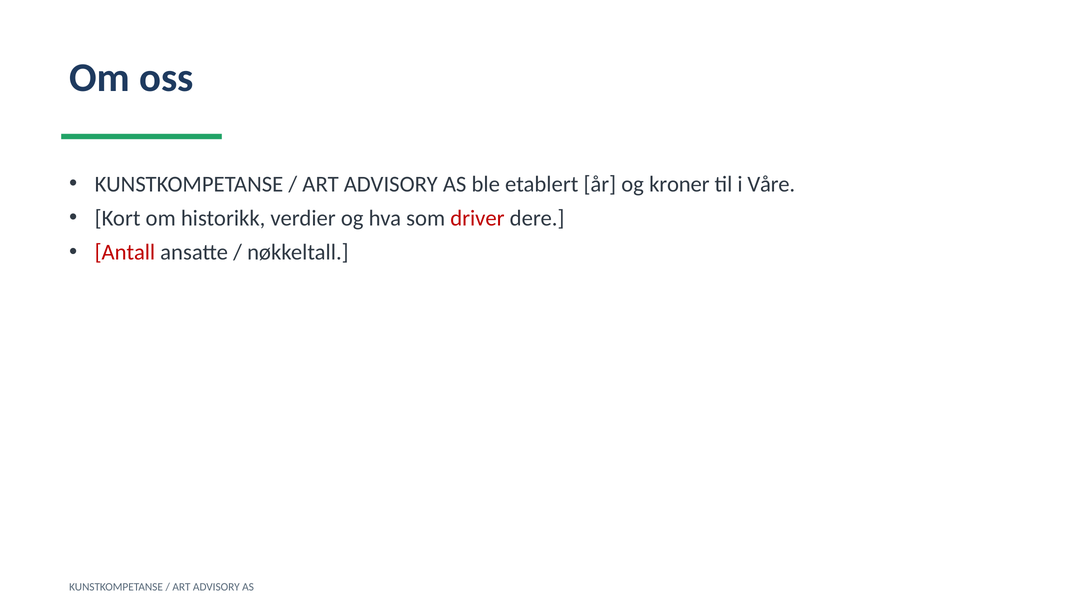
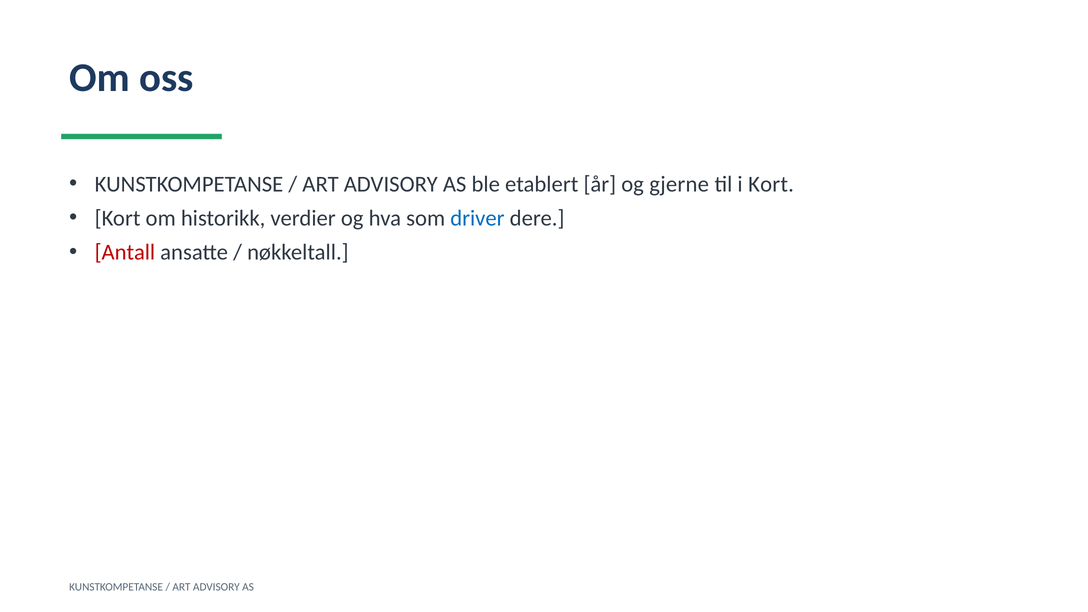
kroner: kroner -> gjerne
i Våre: Våre -> Kort
driver colour: red -> blue
